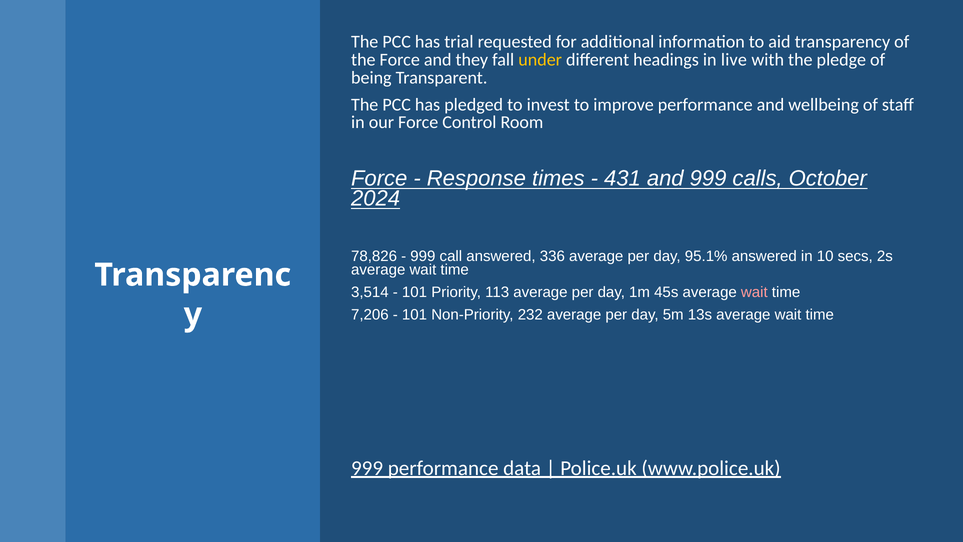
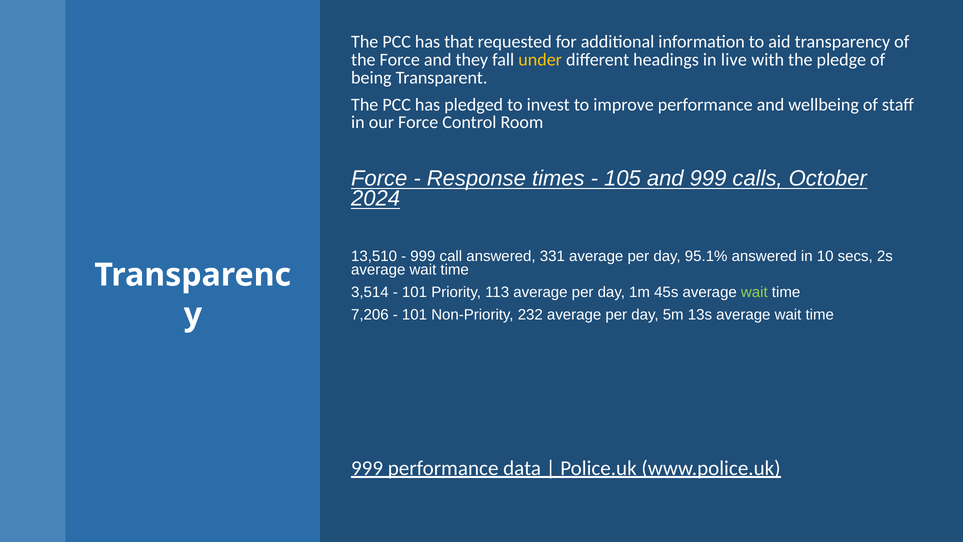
trial: trial -> that
431: 431 -> 105
78,826: 78,826 -> 13,510
336: 336 -> 331
wait at (754, 292) colour: pink -> light green
